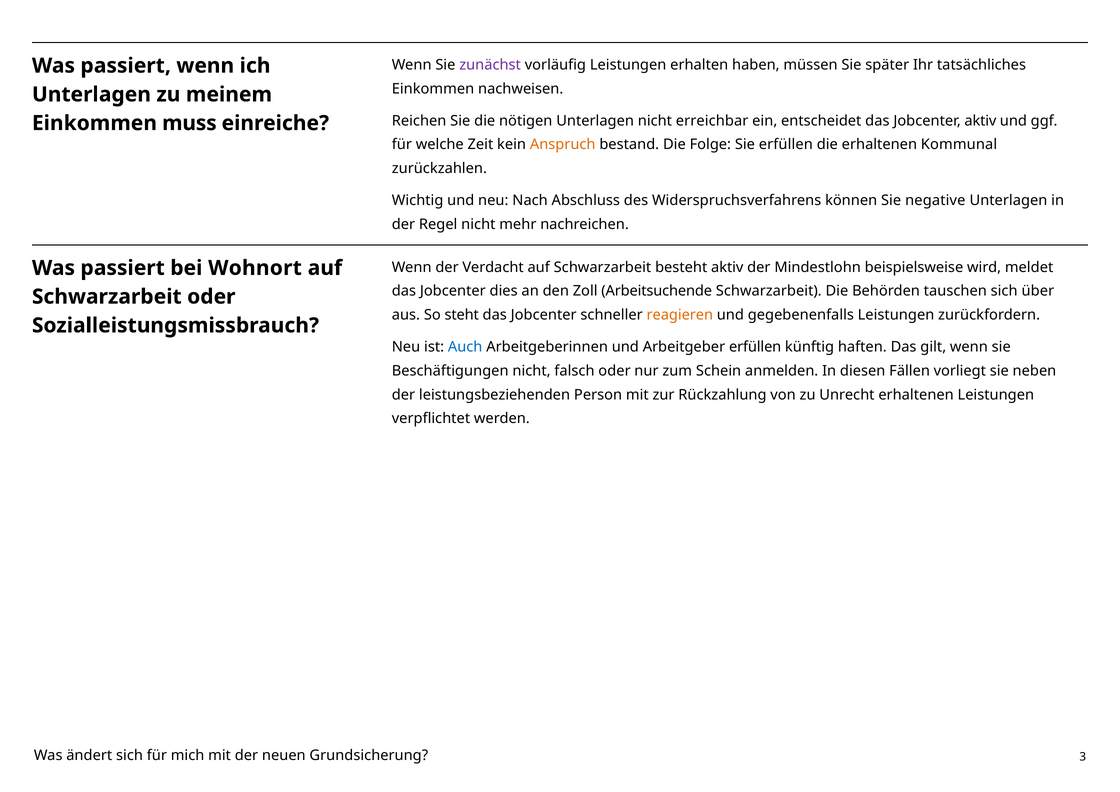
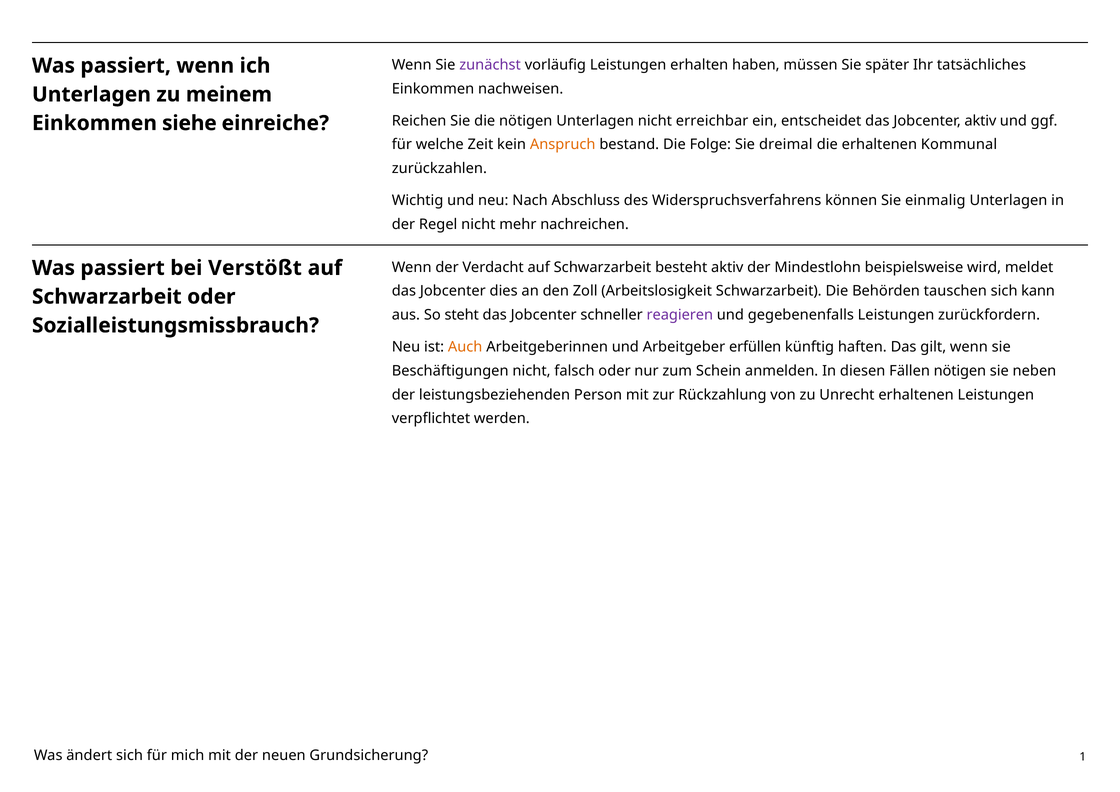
muss: muss -> siehe
Sie erfüllen: erfüllen -> dreimal
negative: negative -> einmalig
Wohnort: Wohnort -> Verstößt
Arbeitsuchende: Arbeitsuchende -> Arbeitslosigkeit
über: über -> kann
reagieren colour: orange -> purple
Auch colour: blue -> orange
Fällen vorliegt: vorliegt -> nötigen
3: 3 -> 1
